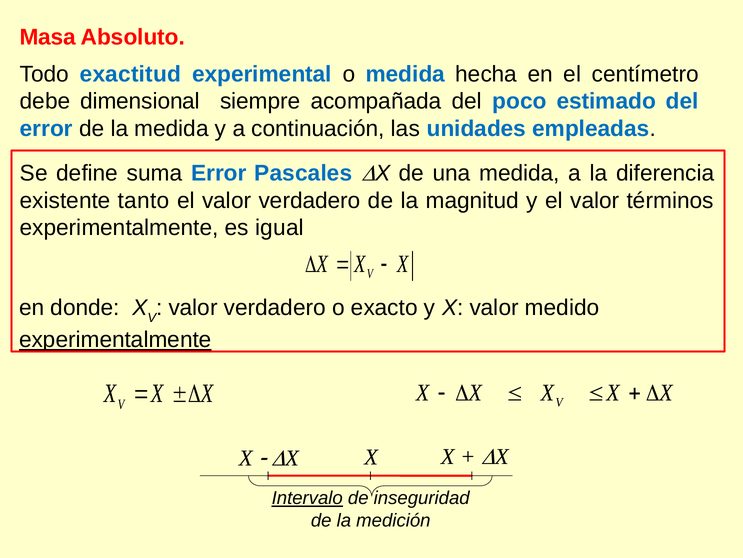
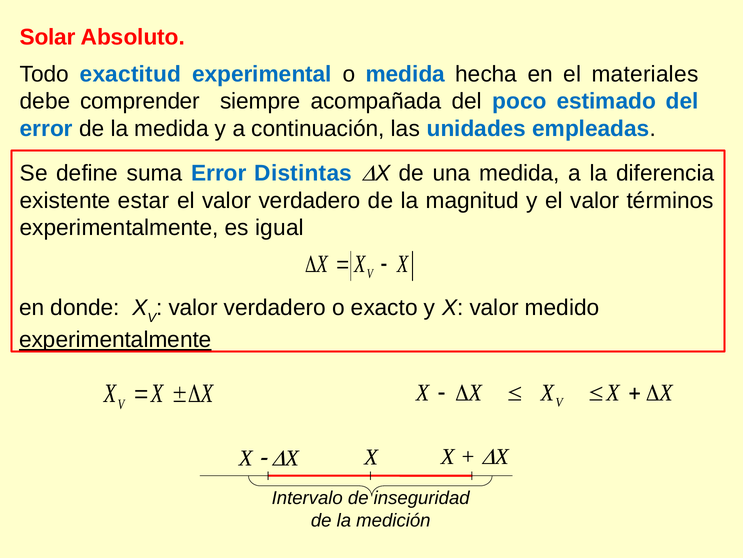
Masa: Masa -> Solar
centímetro: centímetro -> materiales
dimensional: dimensional -> comprender
Pascales: Pascales -> Distintas
tanto: tanto -> estar
Intervalo underline: present -> none
